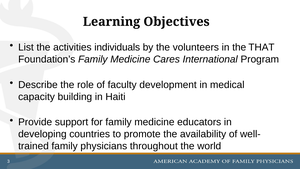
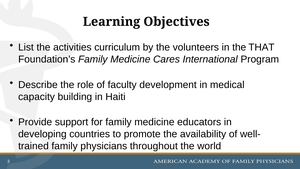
individuals: individuals -> curriculum
